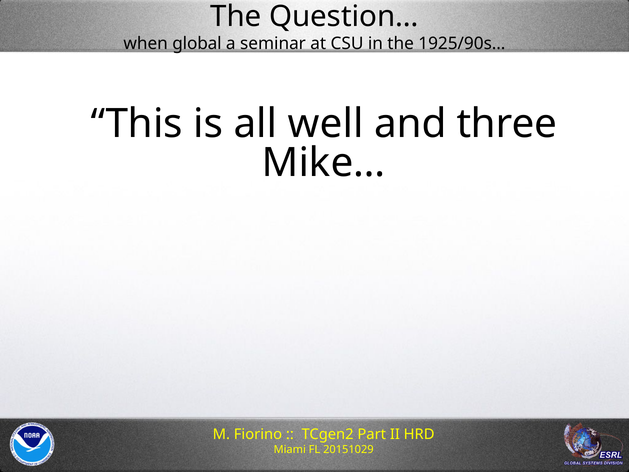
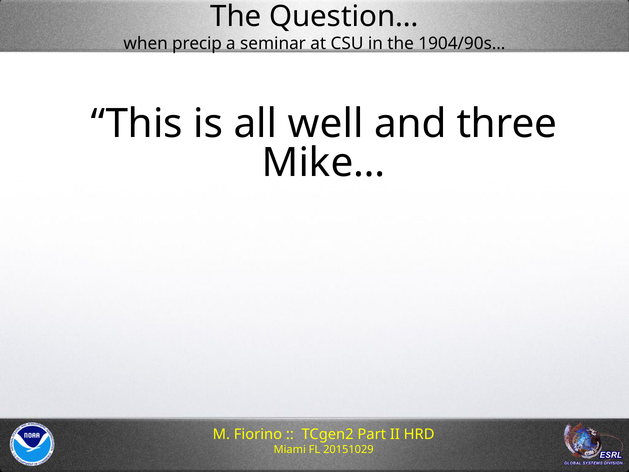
global: global -> precip
1925/90s…: 1925/90s… -> 1904/90s…
